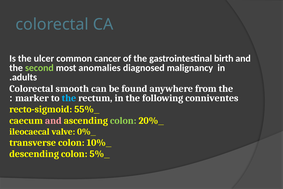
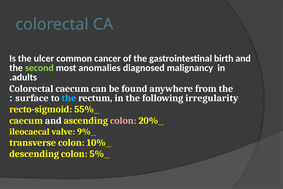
Colorectal smooth: smooth -> caecum
marker: marker -> surface
conniventes: conniventes -> irregularity
and at (53, 120) colour: pink -> white
colon at (123, 120) colour: light green -> pink
0%: 0% -> 9%
